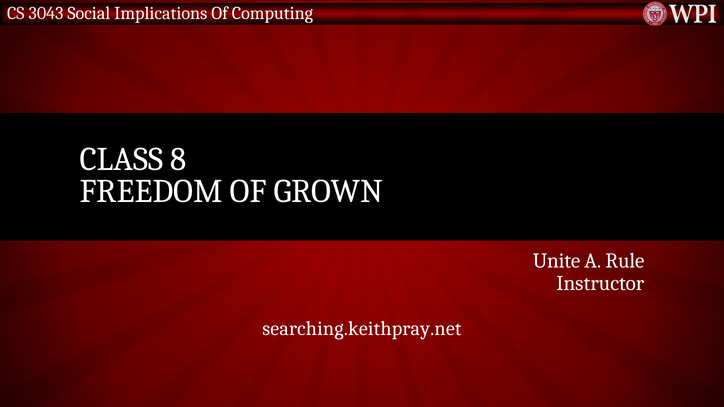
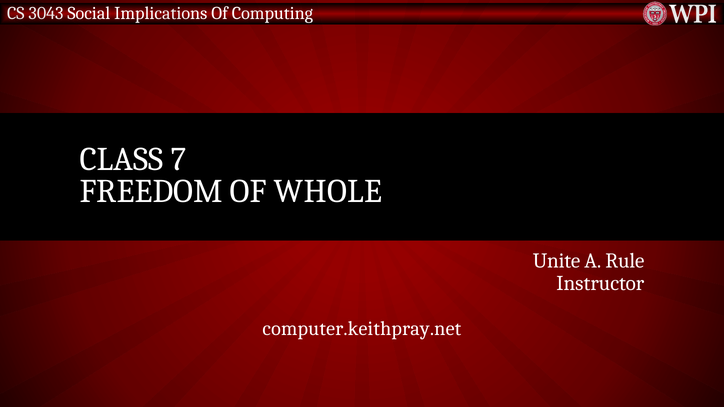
8: 8 -> 7
GROWN: GROWN -> WHOLE
searching.keithpray.net: searching.keithpray.net -> computer.keithpray.net
